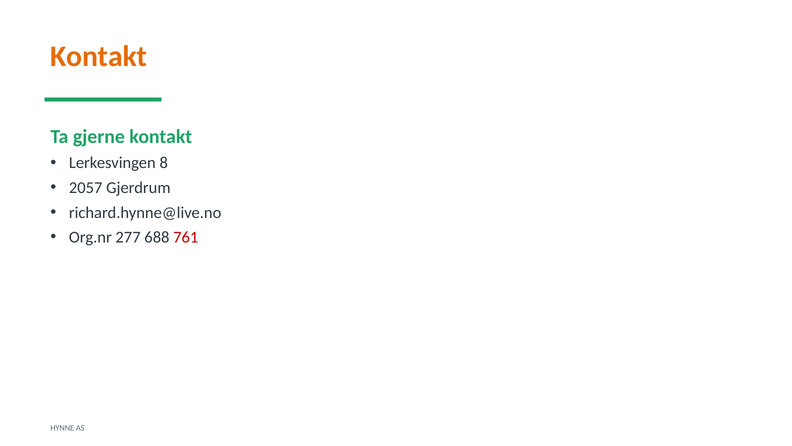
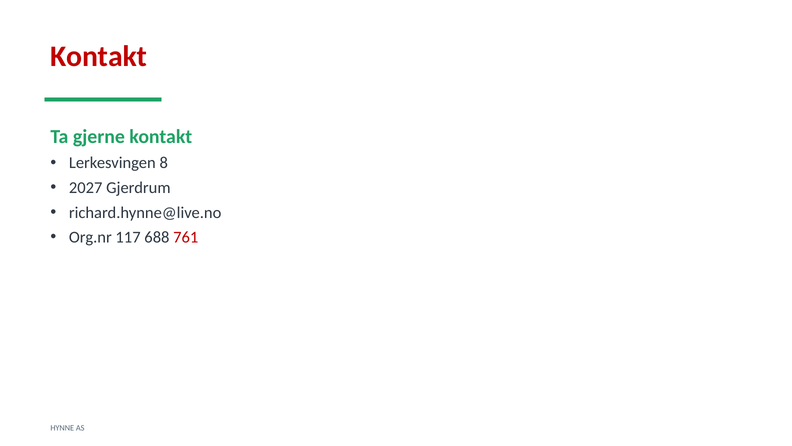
Kontakt at (99, 57) colour: orange -> red
2057: 2057 -> 2027
277: 277 -> 117
